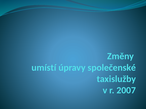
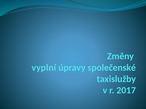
umístí: umístí -> vyplní
2007: 2007 -> 2017
